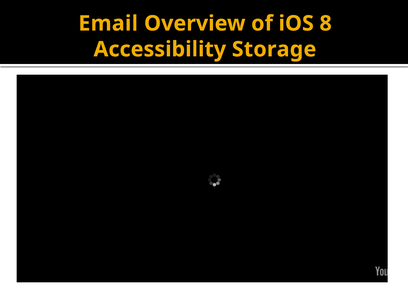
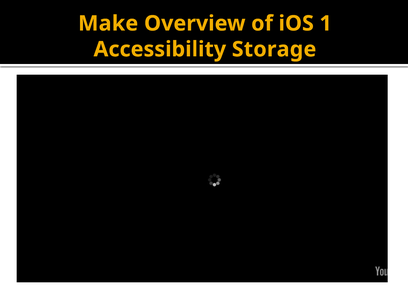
Email: Email -> Make
8: 8 -> 1
